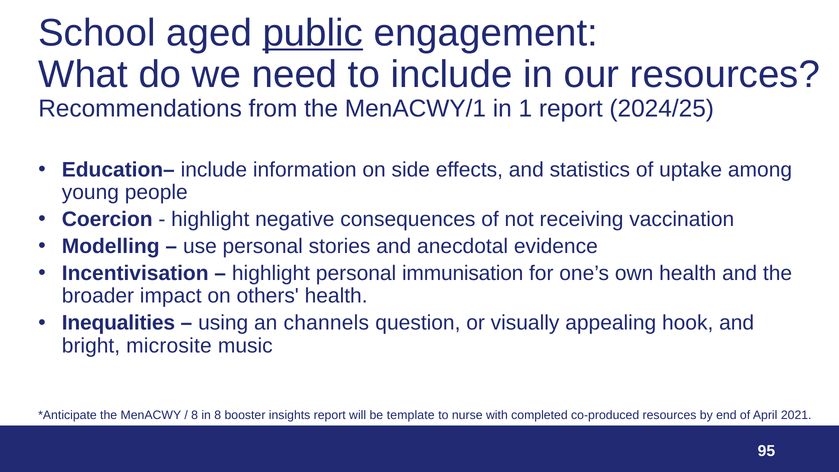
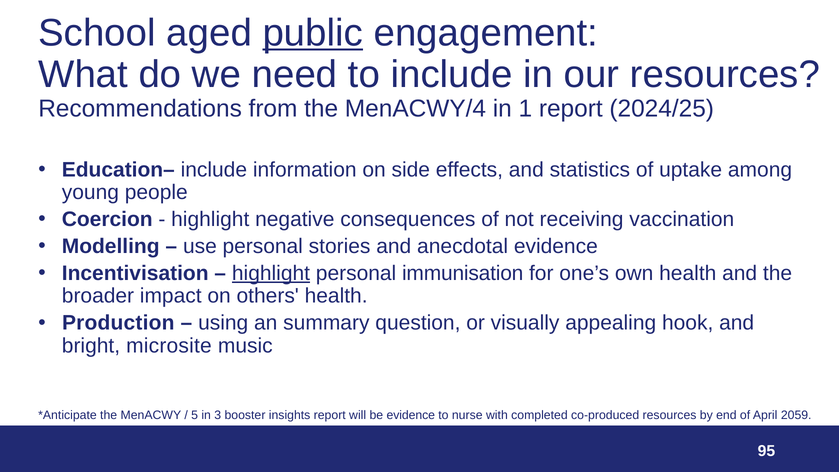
MenACWY/1: MenACWY/1 -> MenACWY/4
highlight at (271, 273) underline: none -> present
Inequalities: Inequalities -> Production
channels: channels -> summary
8 at (195, 415): 8 -> 5
in 8: 8 -> 3
be template: template -> evidence
2021: 2021 -> 2059
